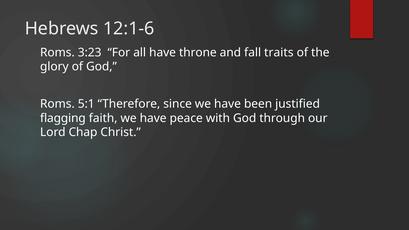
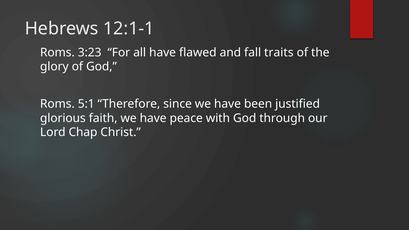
12:1-6: 12:1-6 -> 12:1-1
throne: throne -> flawed
flagging: flagging -> glorious
